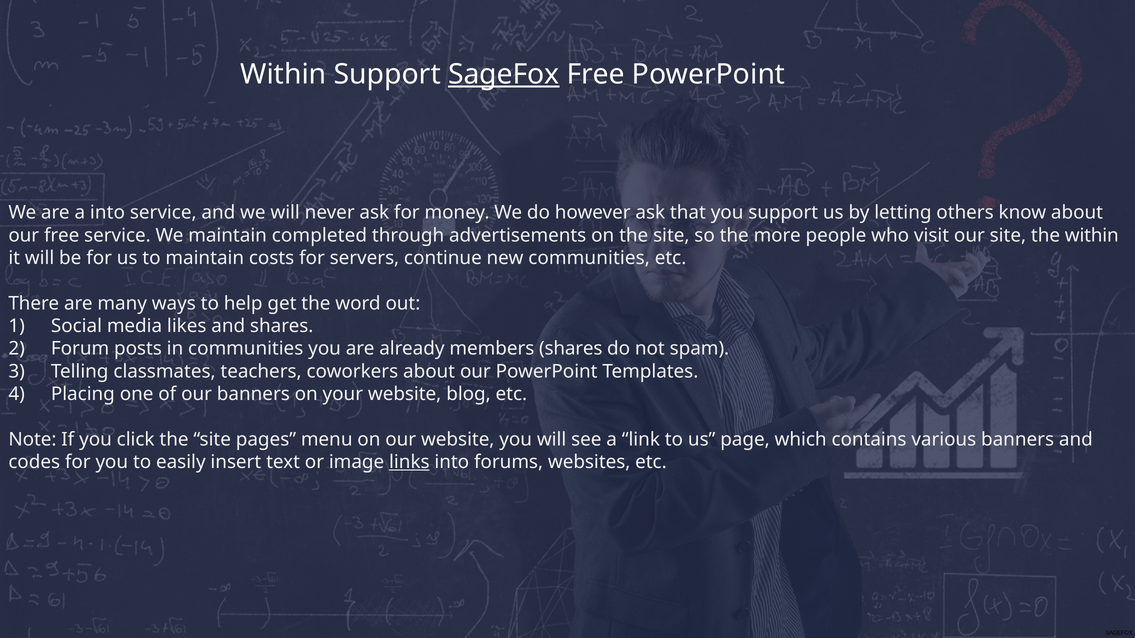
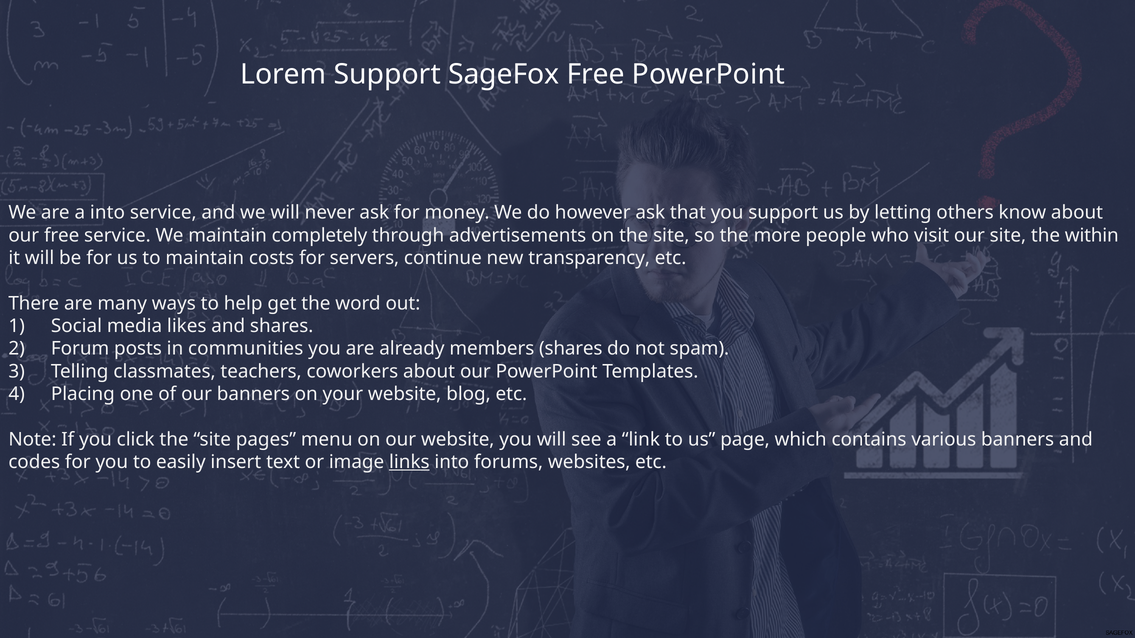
Within at (283, 74): Within -> Lorem
SageFox underline: present -> none
completed: completed -> completely
new communities: communities -> transparency
